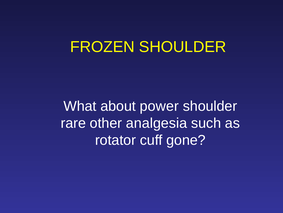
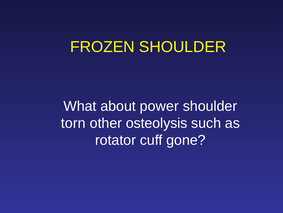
rare: rare -> torn
analgesia: analgesia -> osteolysis
